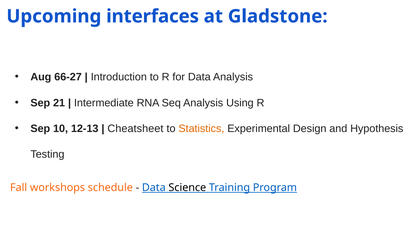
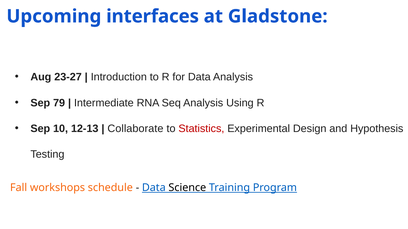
66-27: 66-27 -> 23-27
21: 21 -> 79
Cheatsheet: Cheatsheet -> Collaborate
Statistics colour: orange -> red
